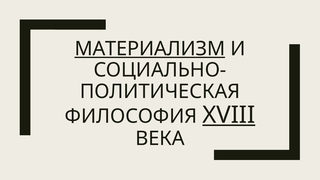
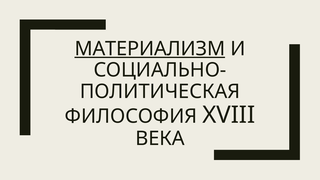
XVIII underline: present -> none
